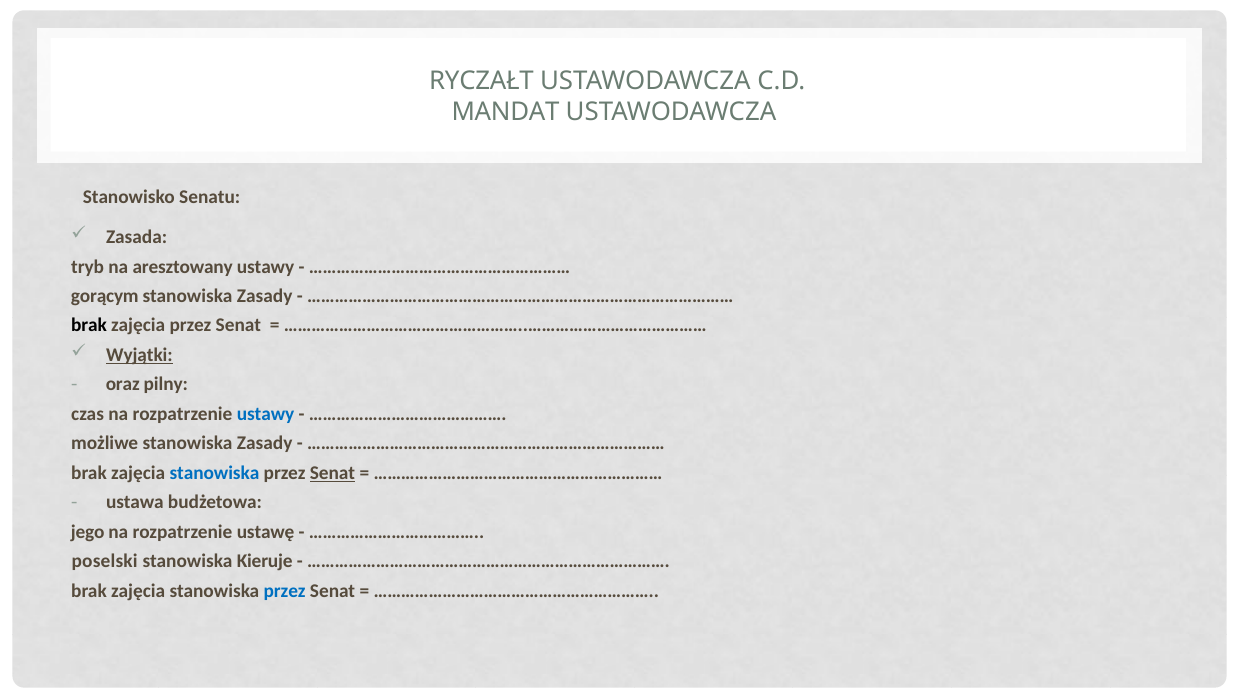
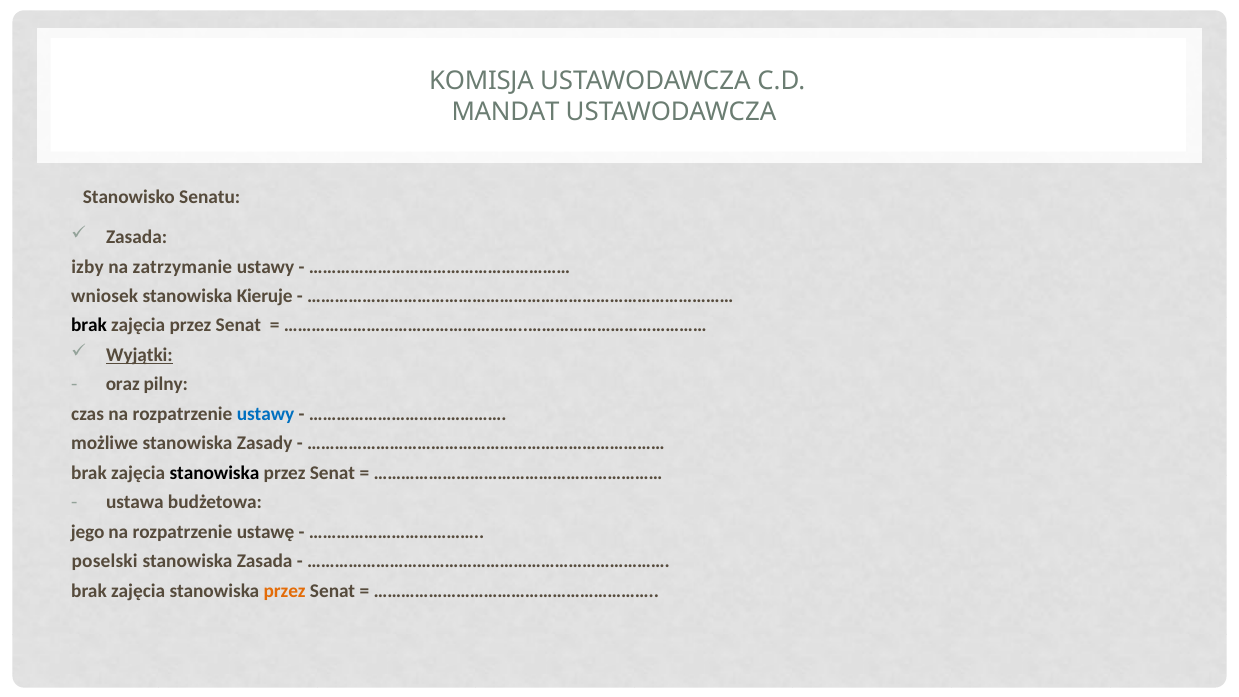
RYCZAŁT: RYCZAŁT -> KOMISJA
tryb: tryb -> izby
aresztowany: aresztowany -> zatrzymanie
gorącym: gorącym -> wniosek
Zasady at (265, 296): Zasady -> Kieruje
stanowiska at (214, 473) colour: blue -> black
Senat at (333, 473) underline: present -> none
stanowiska Kieruje: Kieruje -> Zasada
przez at (285, 591) colour: blue -> orange
